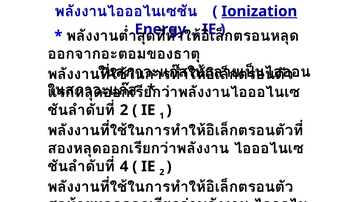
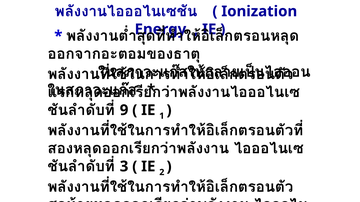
Ionization underline: present -> none
2 at (124, 110): 2 -> 9
4: 4 -> 3
